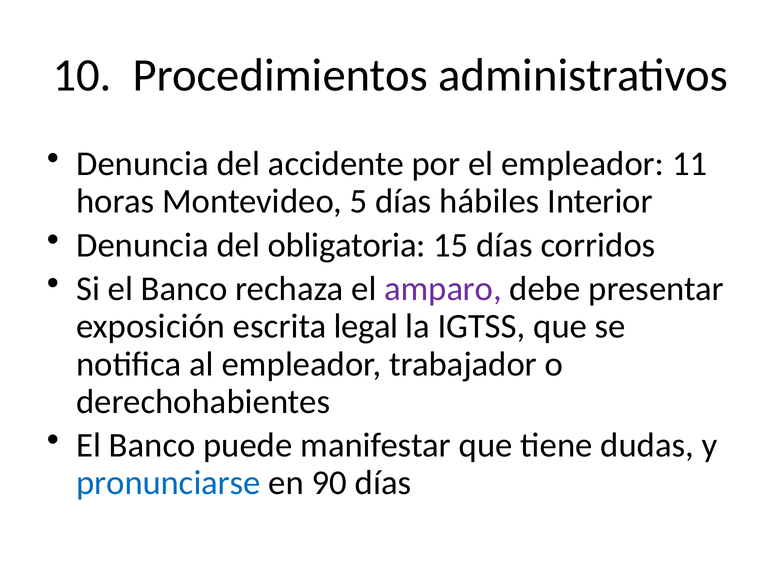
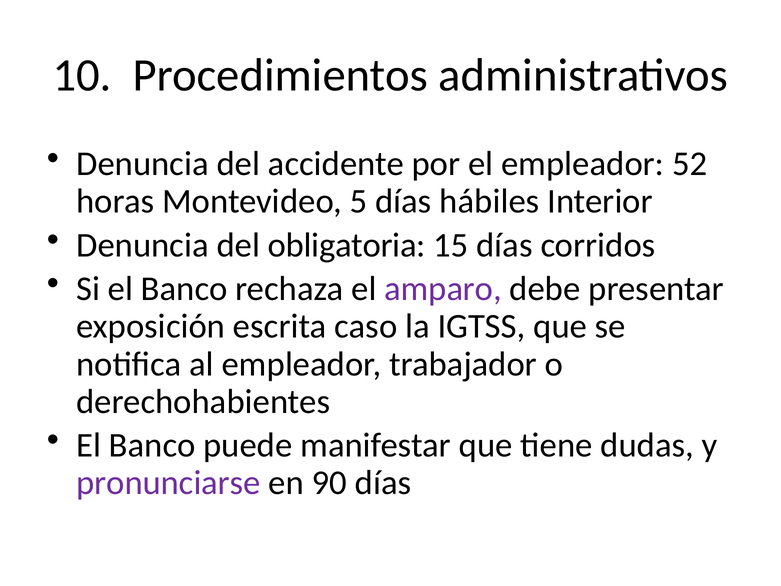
11: 11 -> 52
legal: legal -> caso
pronunciarse colour: blue -> purple
